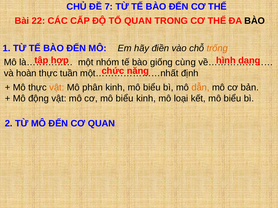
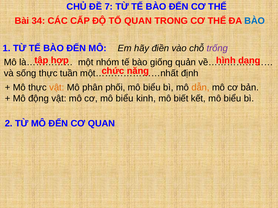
22: 22 -> 34
BÀO at (255, 21) colour: black -> blue
trống colour: orange -> purple
cùng: cùng -> quản
hoàn: hoàn -> sống
phân kinh: kinh -> phối
loại: loại -> biết
